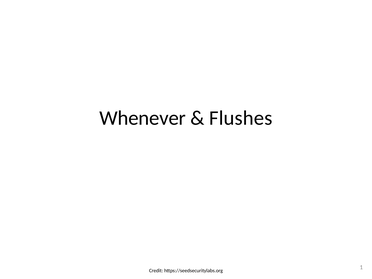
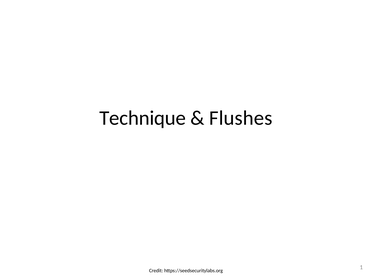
Whenever: Whenever -> Technique
